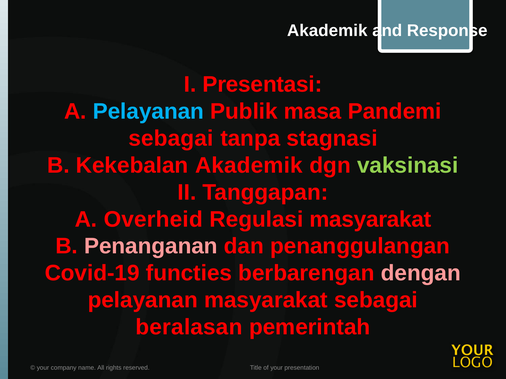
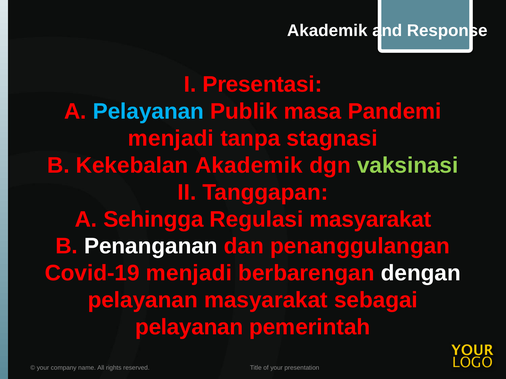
sebagai at (171, 139): sebagai -> menjadi
Overheid: Overheid -> Sehingga
Penanganan colour: pink -> white
Covid-19 functies: functies -> menjadi
dengan colour: pink -> white
beralasan at (189, 328): beralasan -> pelayanan
